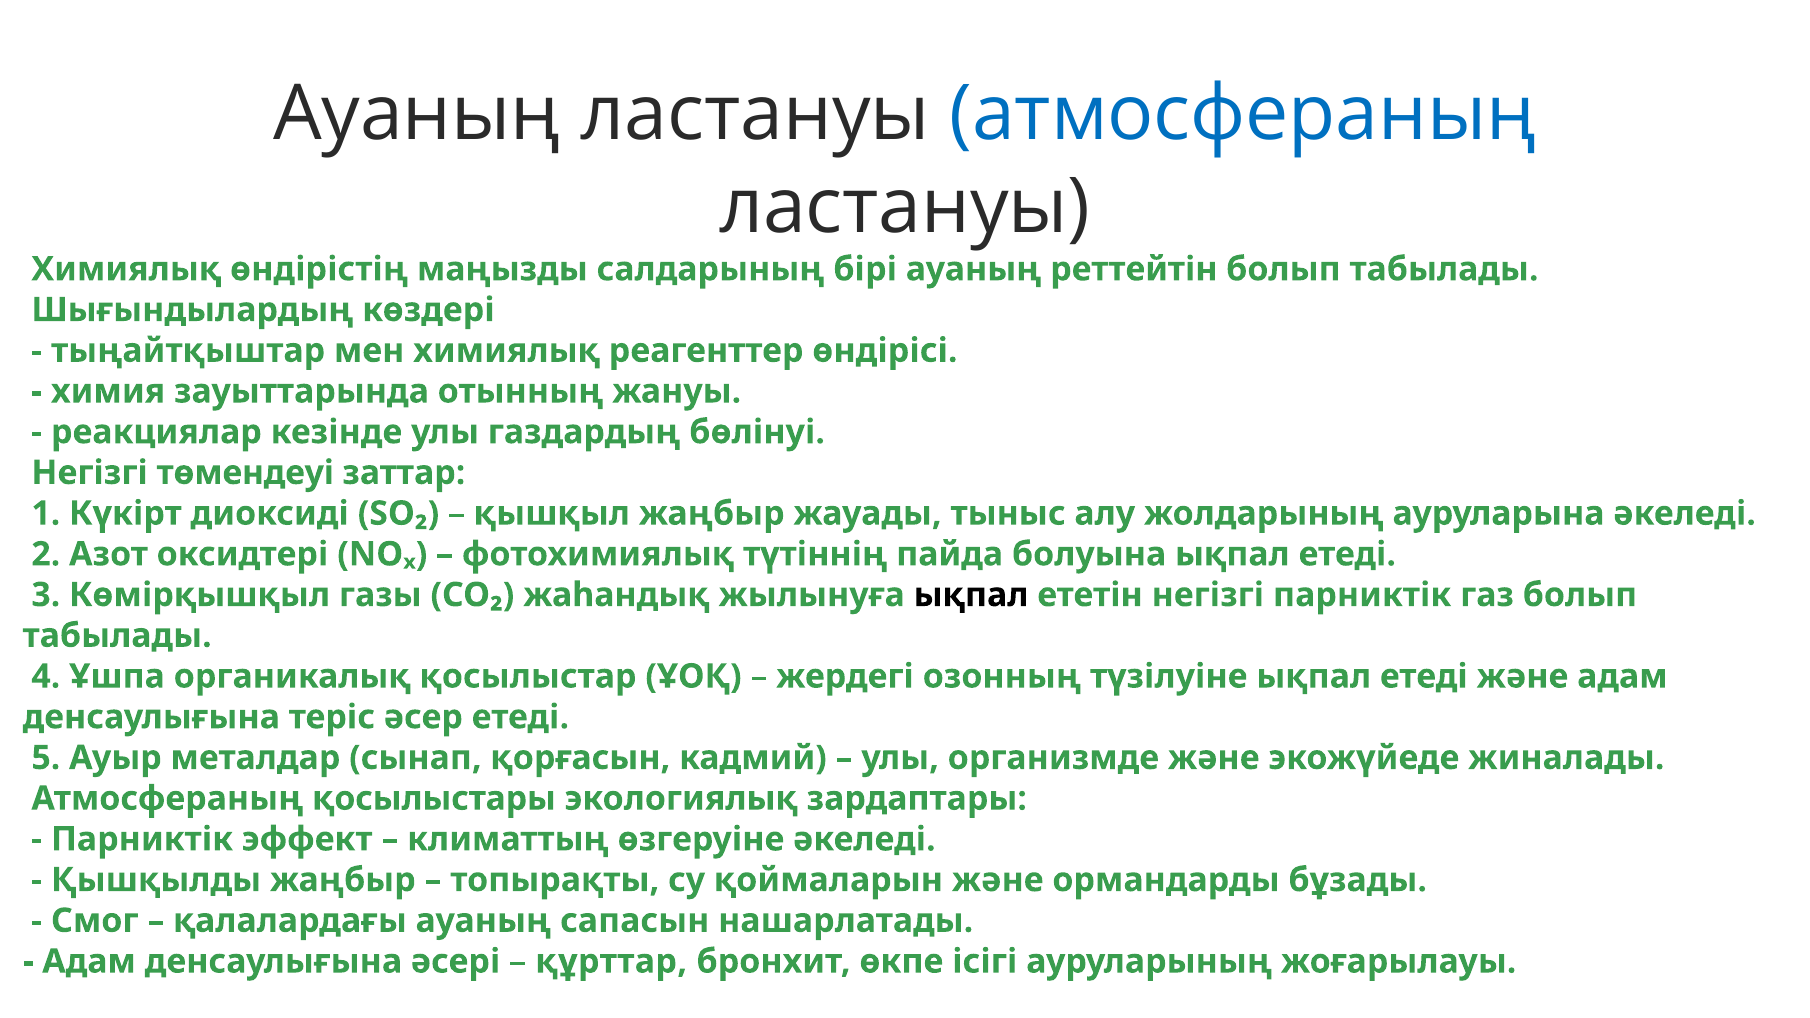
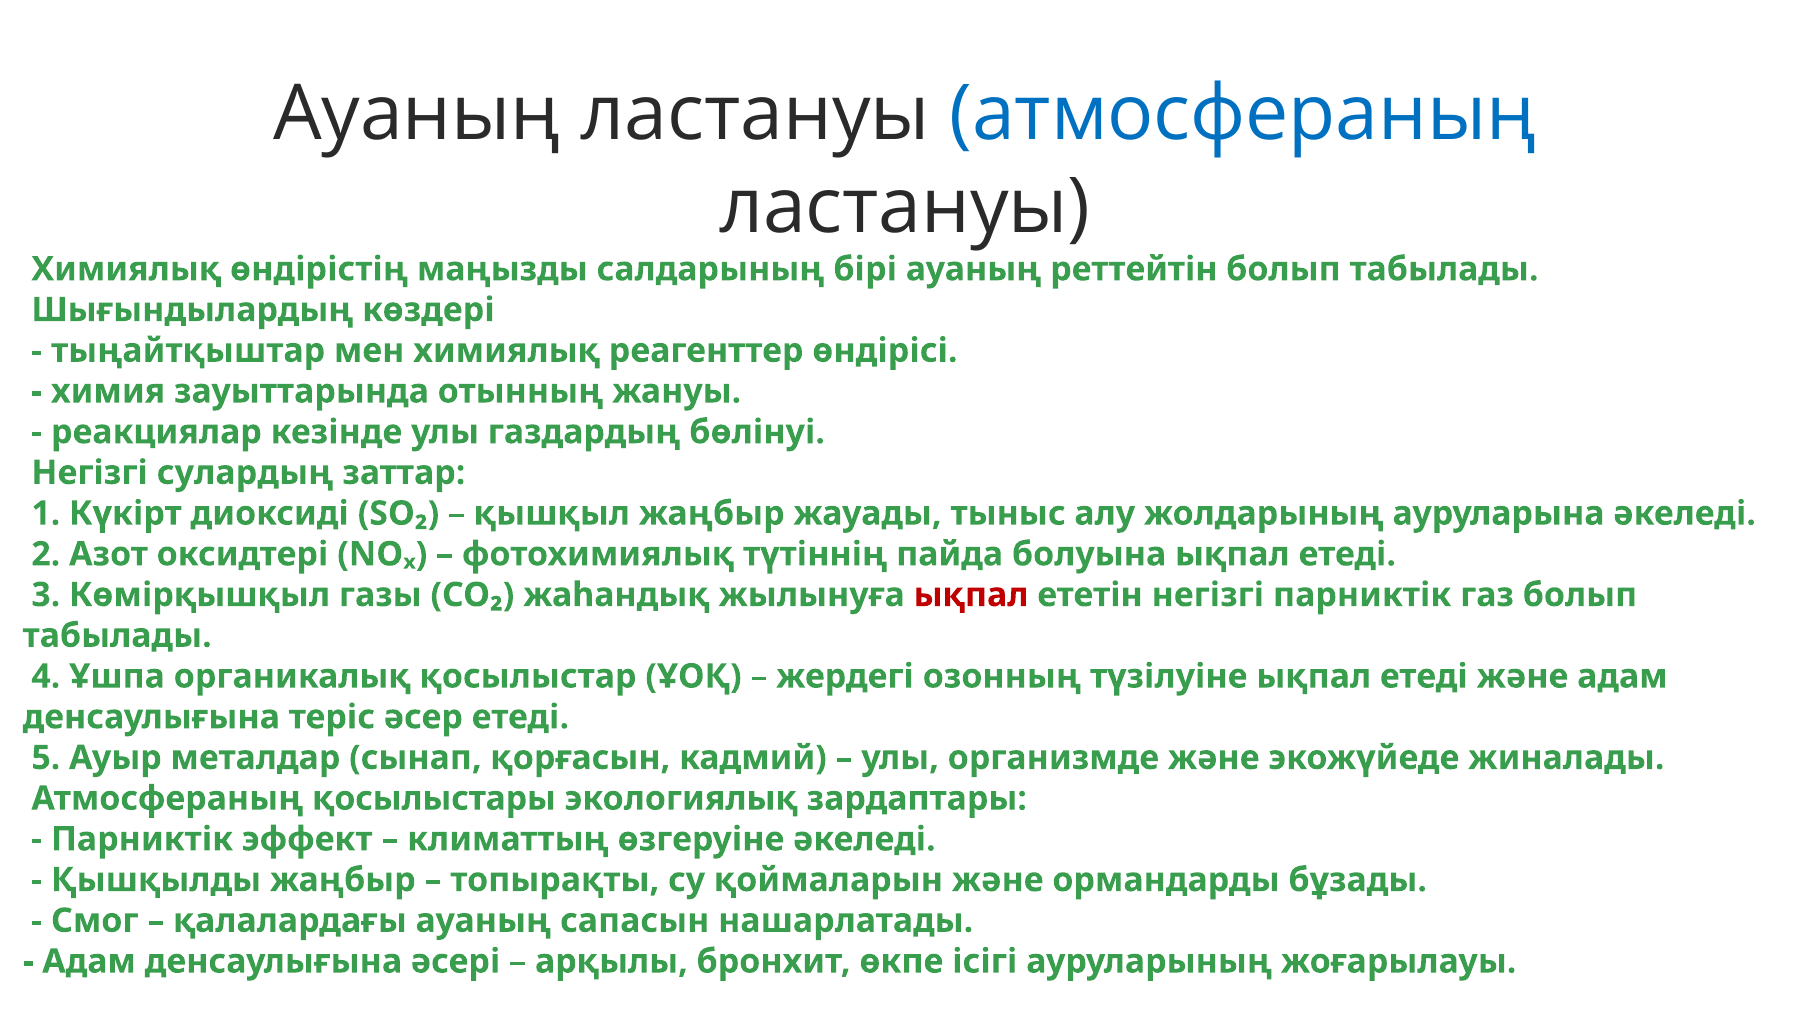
төмендеуі: төмендеуі -> сулардың
ықпал at (971, 595) colour: black -> red
құрттар: құрттар -> арқылы
